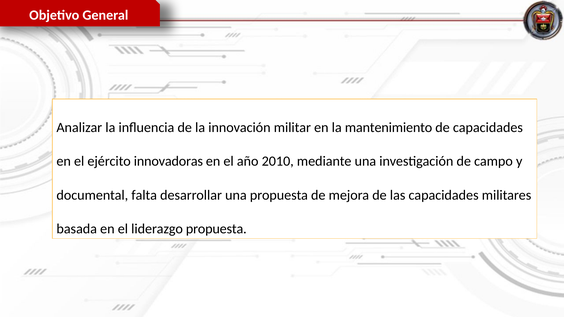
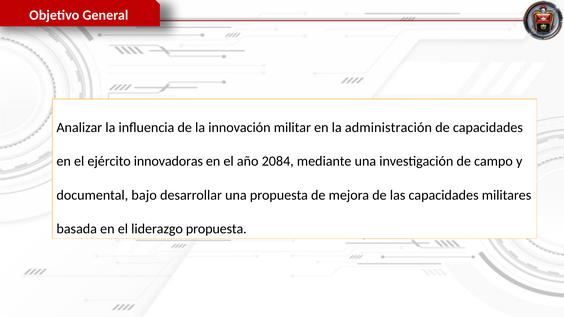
mantenimiento: mantenimiento -> administración
2010: 2010 -> 2084
falta: falta -> bajo
